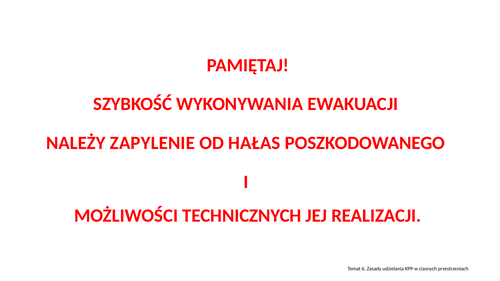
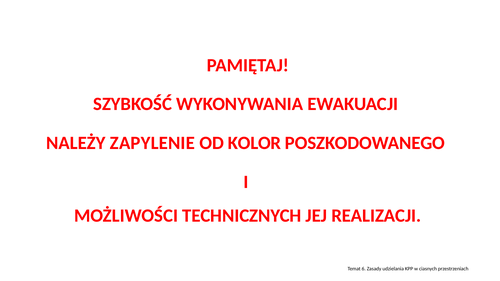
HAŁAS: HAŁAS -> KOLOR
